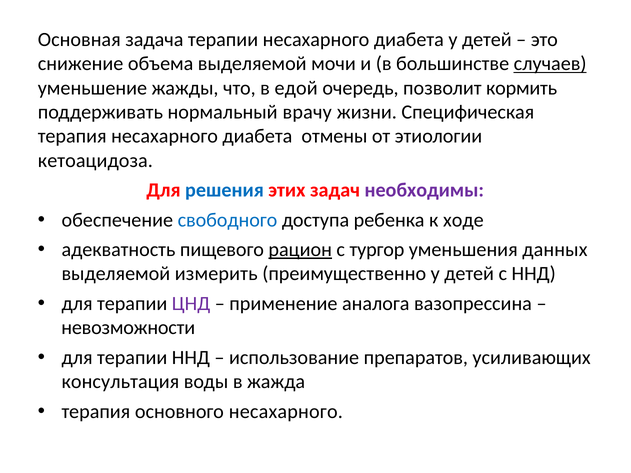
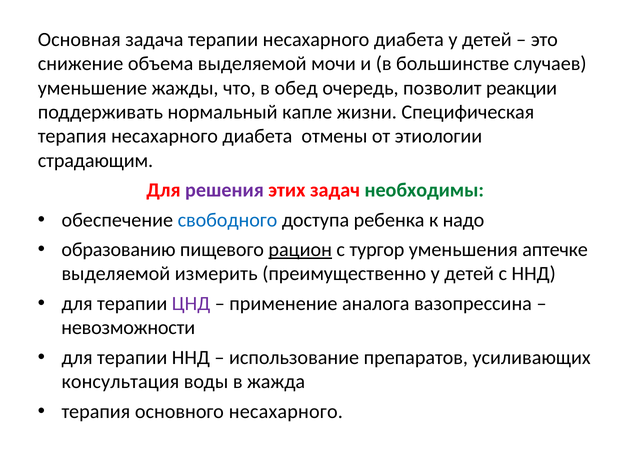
случаев underline: present -> none
едой: едой -> обед
кормить: кормить -> реакции
врачу: врачу -> капле
кетоацидоза: кетоацидоза -> страдающим
решения colour: blue -> purple
необходимы colour: purple -> green
ходе: ходе -> надо
адекватность: адекватность -> образованию
данных: данных -> аптечке
